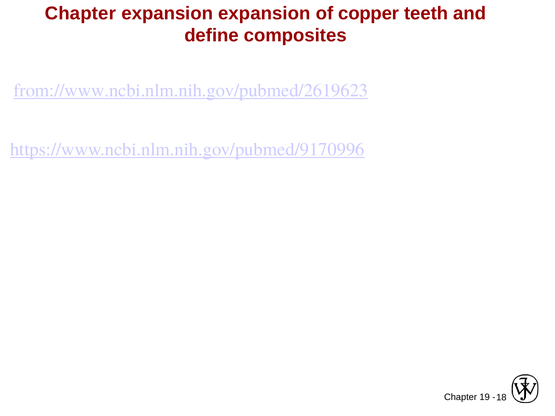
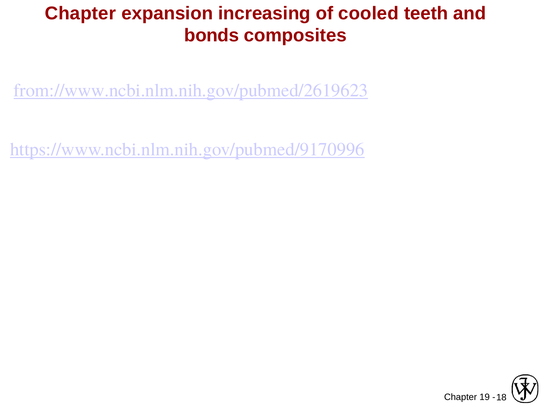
expansion expansion: expansion -> increasing
copper: copper -> cooled
define: define -> bonds
